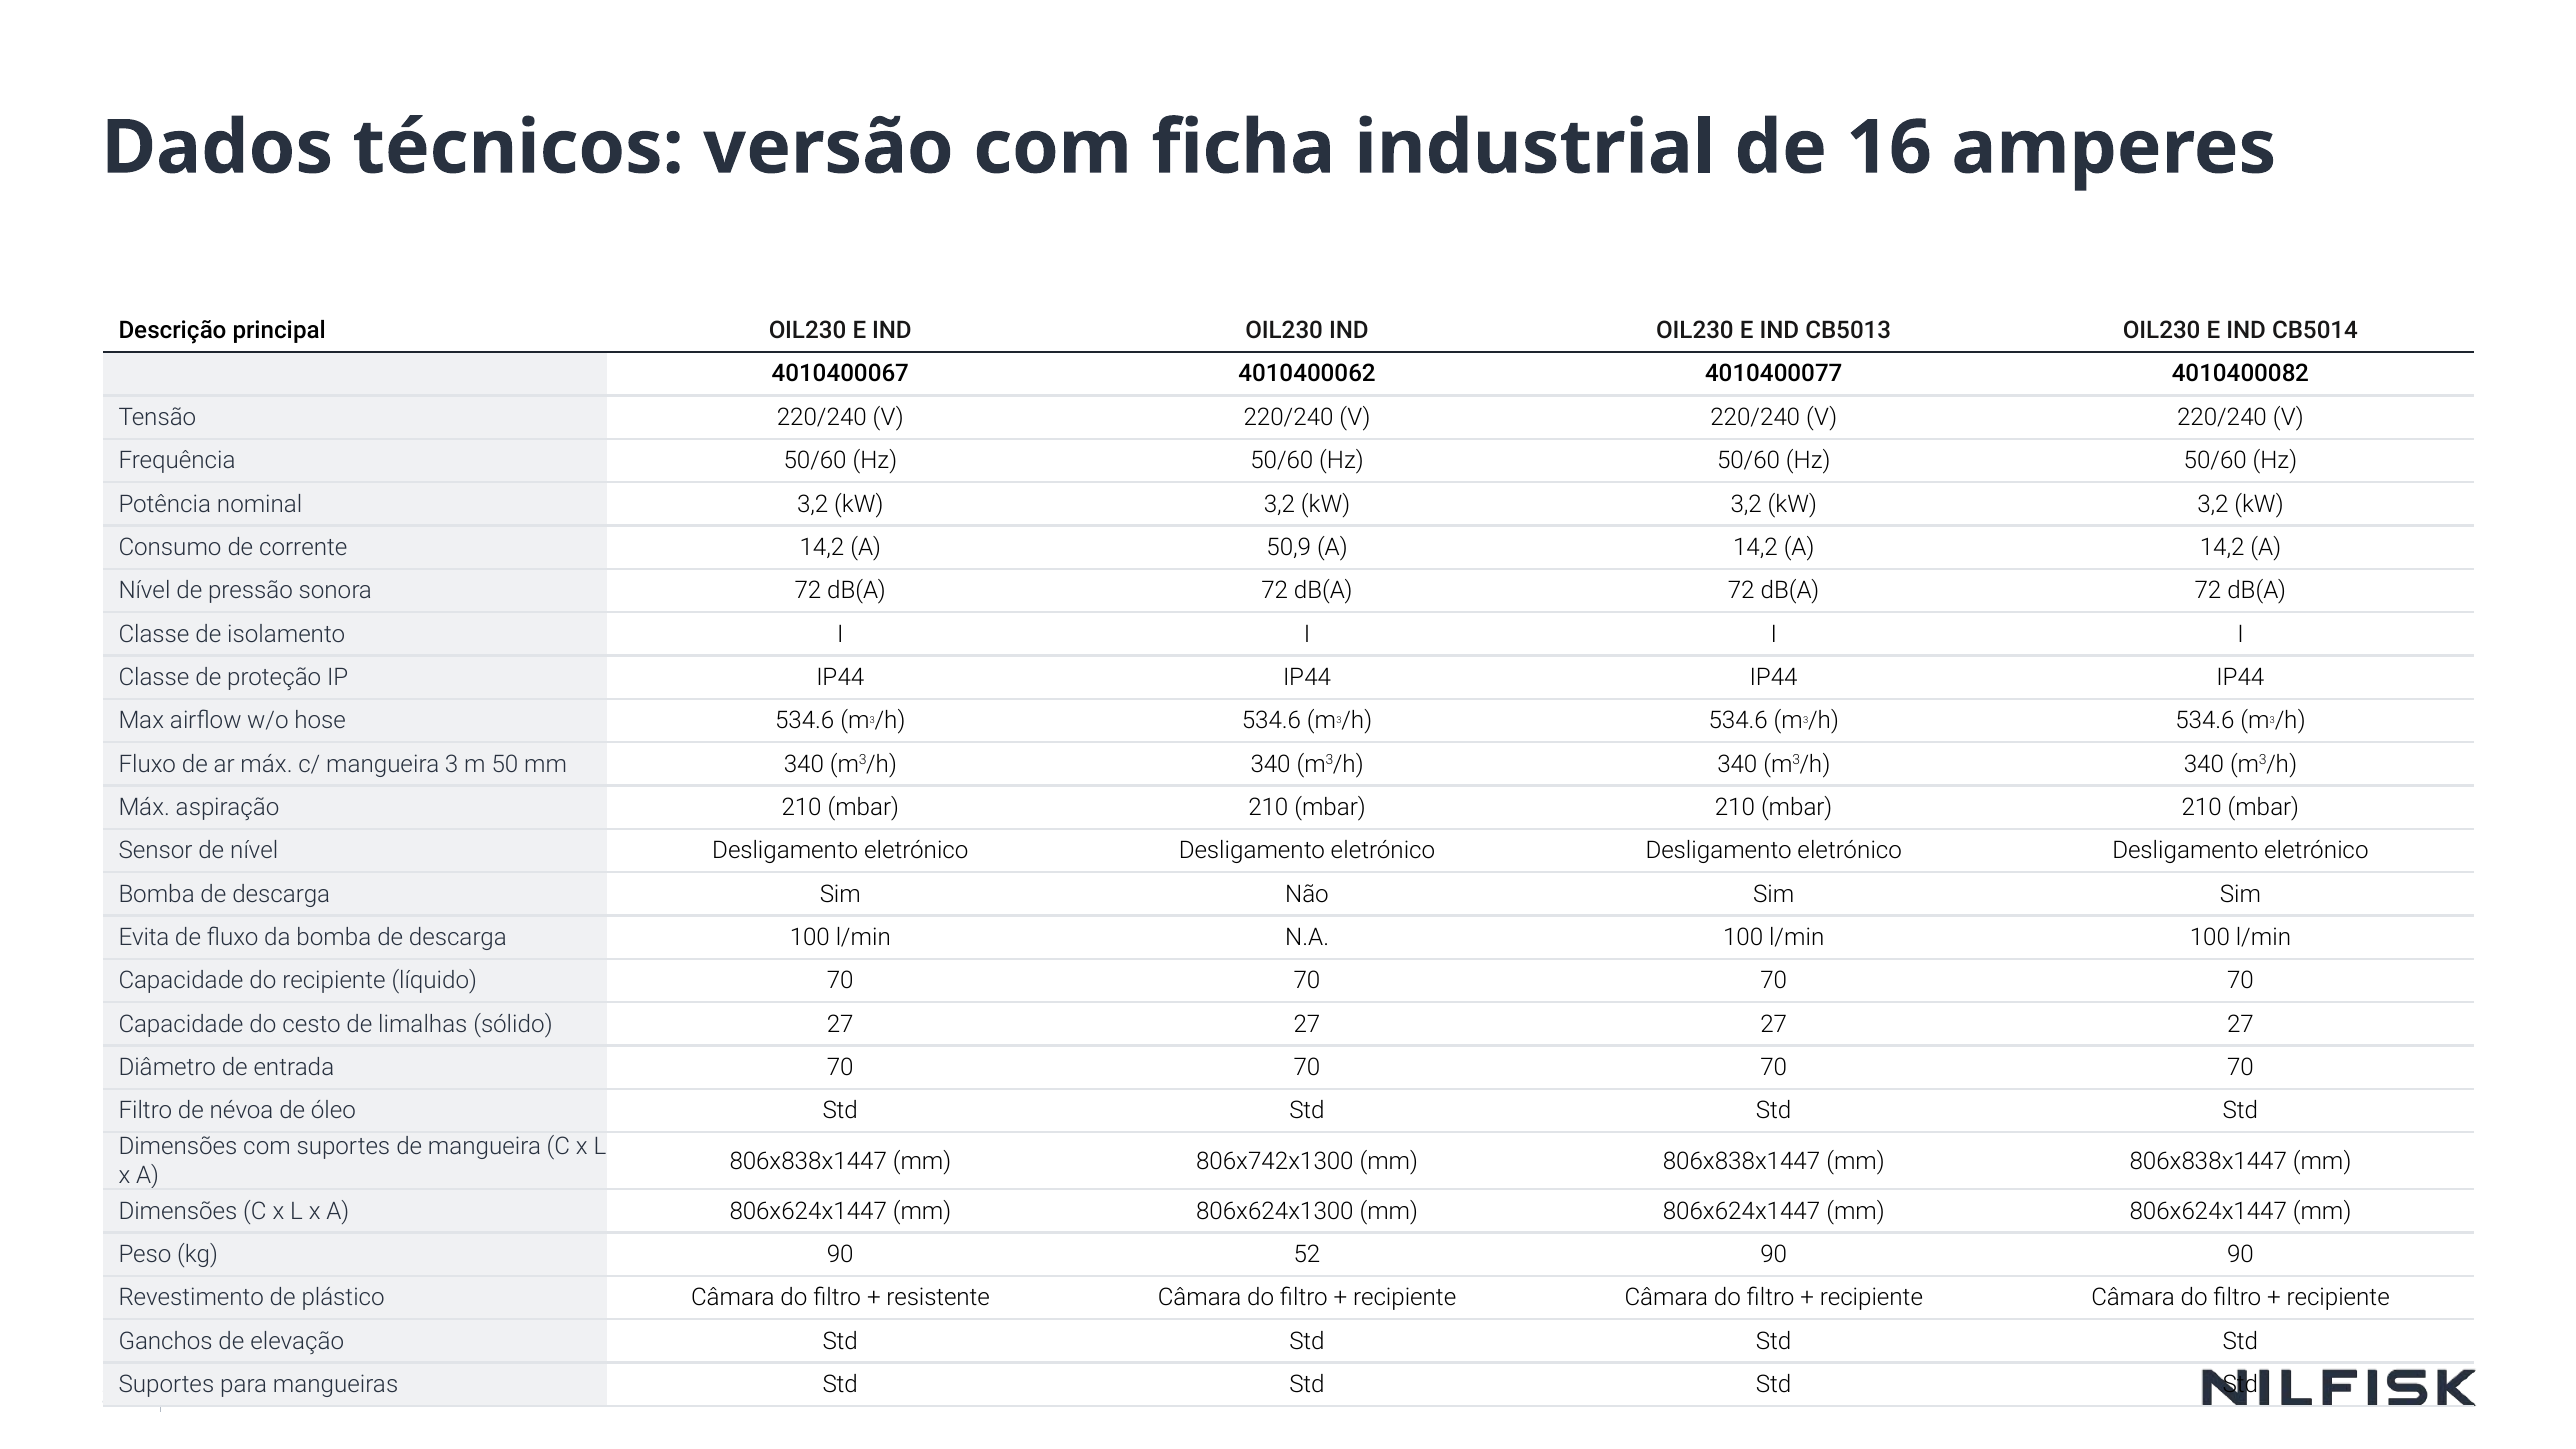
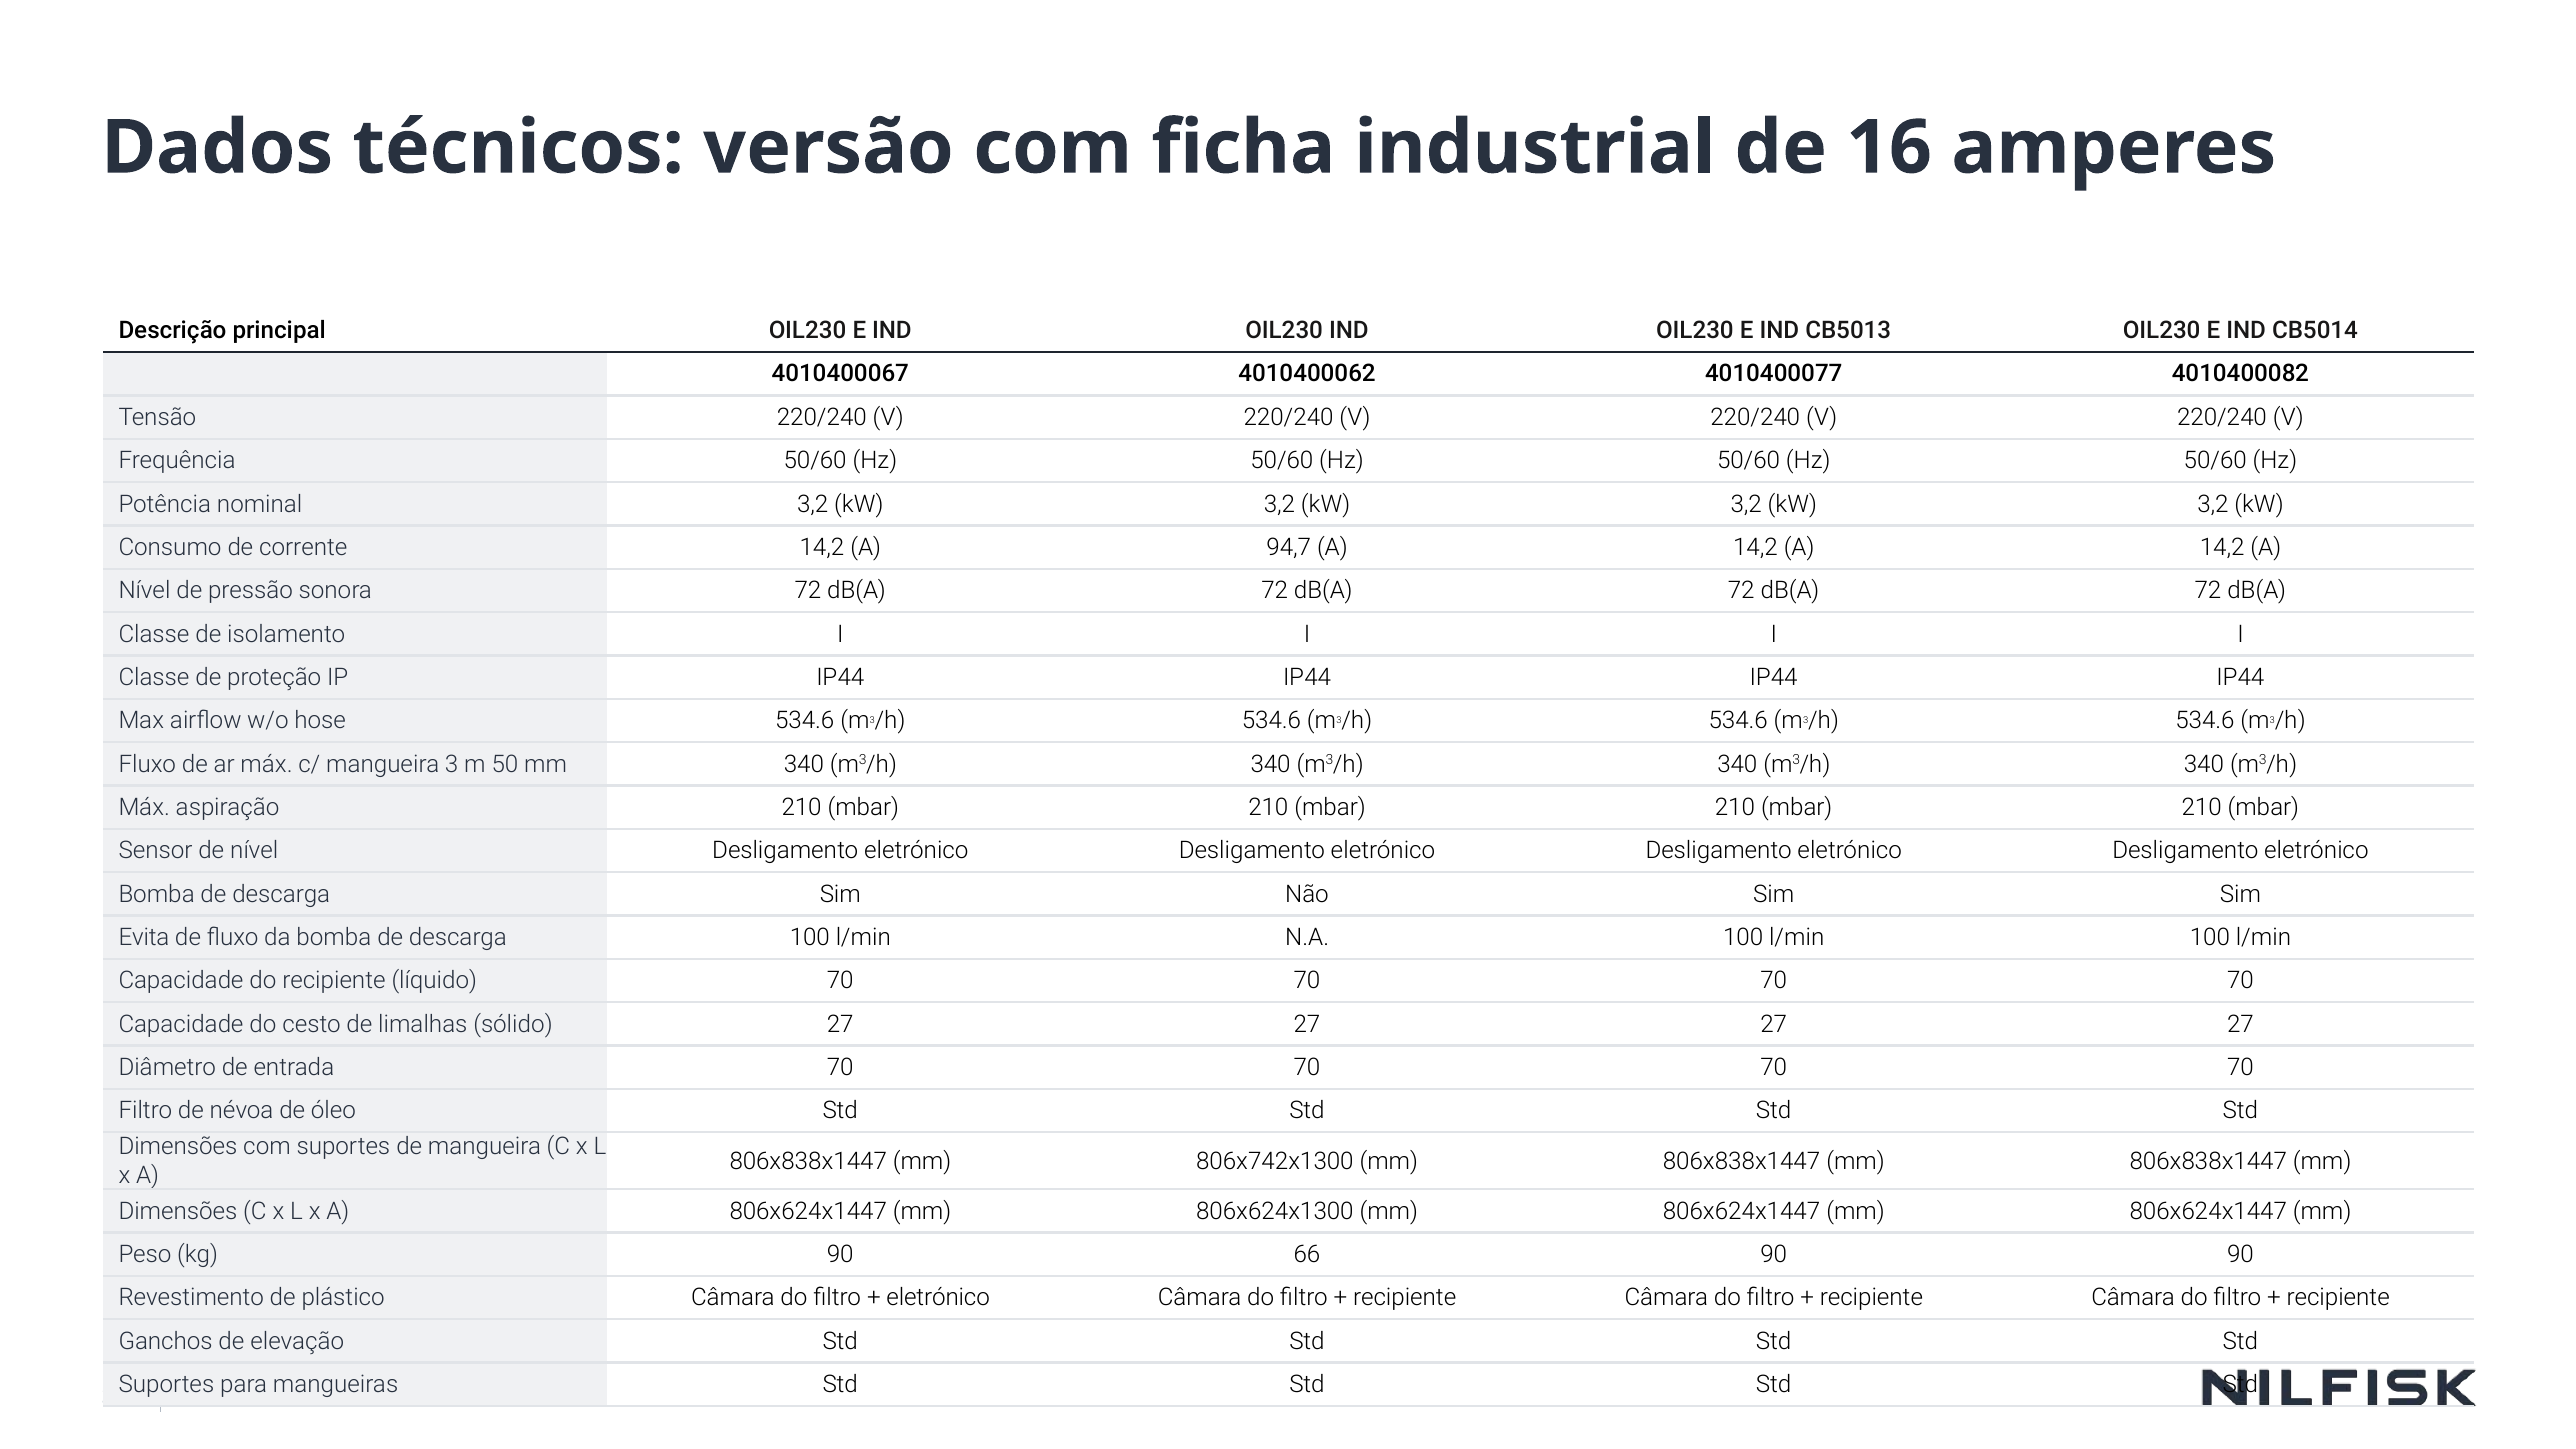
50,9: 50,9 -> 94,7
52: 52 -> 66
resistente at (938, 1298): resistente -> eletrónico
